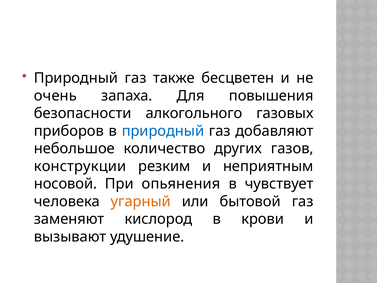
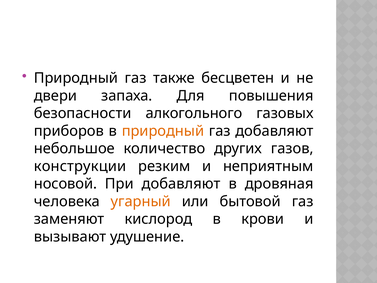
очень: очень -> двери
природный at (163, 131) colour: blue -> orange
При опьянения: опьянения -> добавляют
чувствует: чувствует -> дровяная
